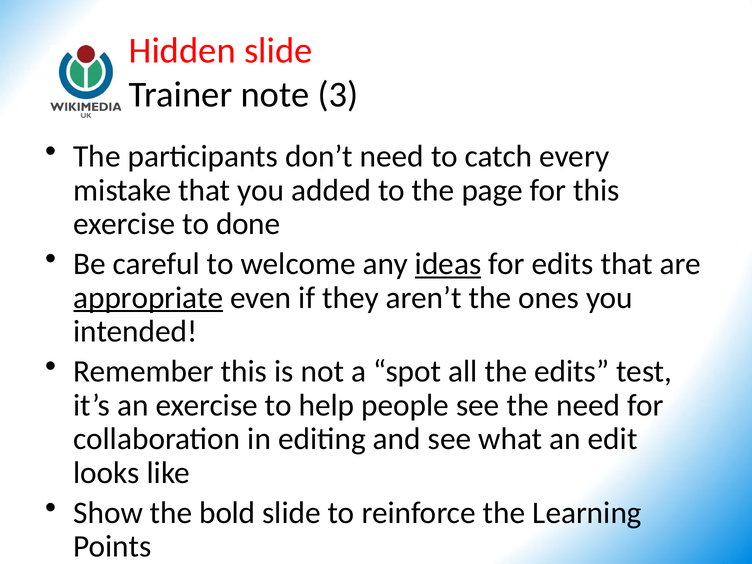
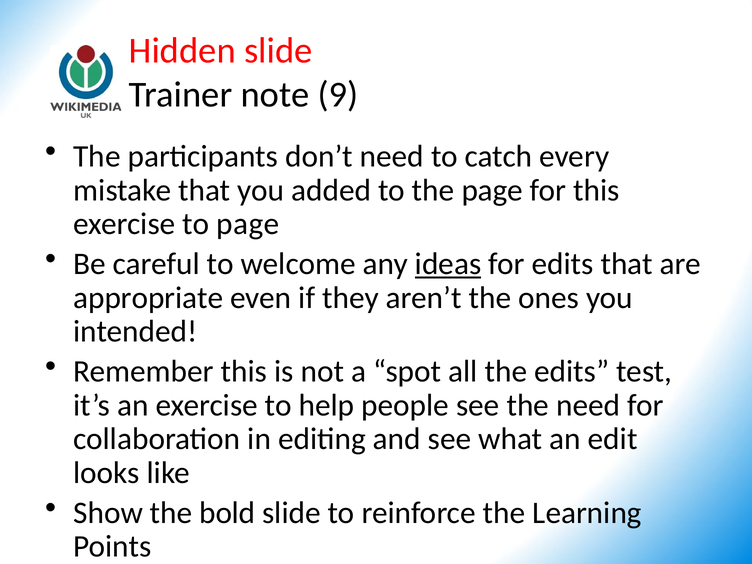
3: 3 -> 9
to done: done -> page
appropriate underline: present -> none
